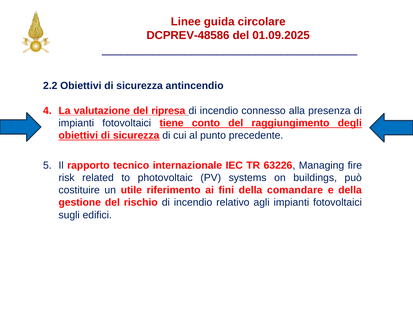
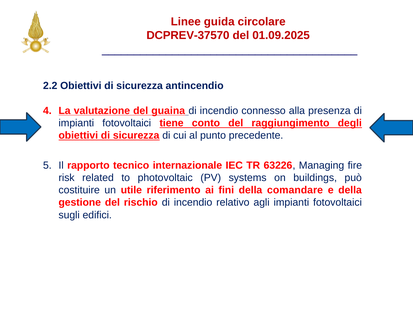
DCPREV-48586: DCPREV-48586 -> DCPREV-37570
ripresa: ripresa -> guaina
